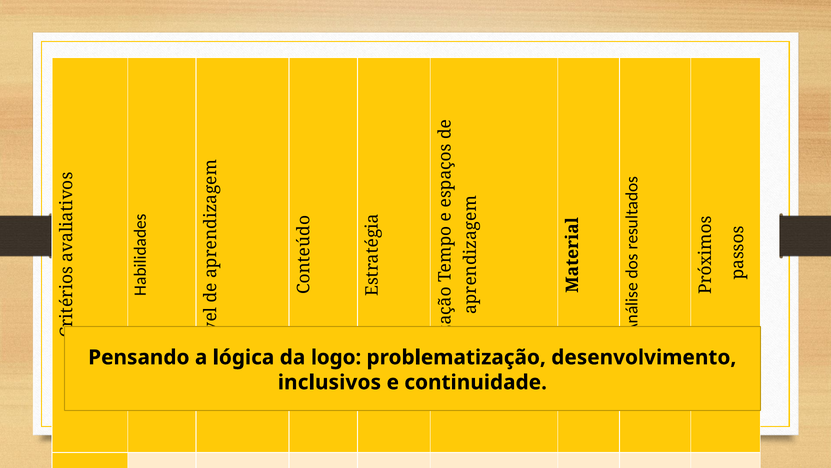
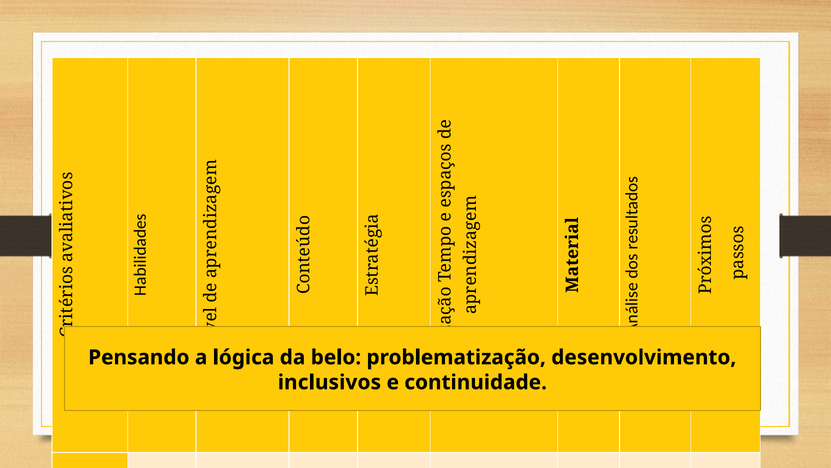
logo: logo -> belo
